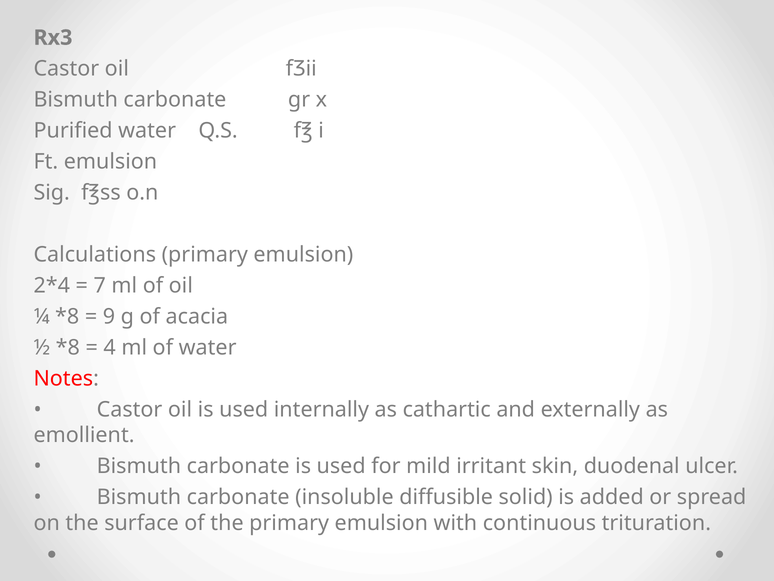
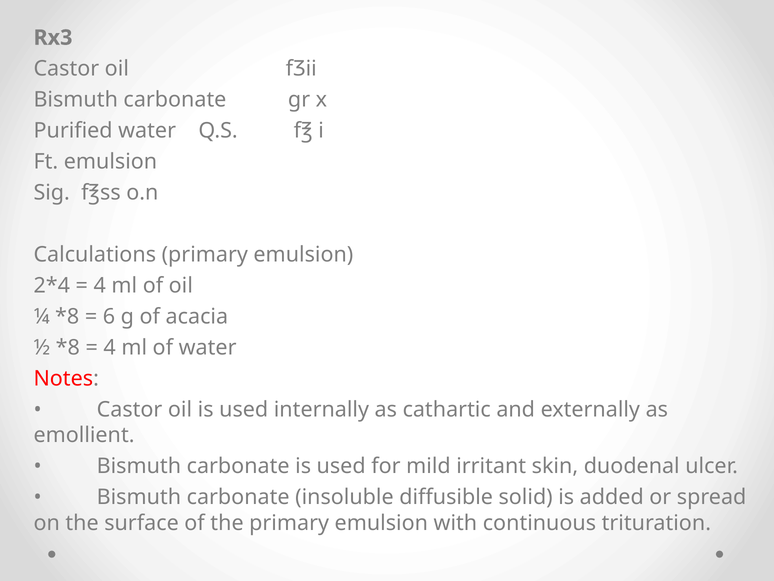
7 at (100, 285): 7 -> 4
9: 9 -> 6
